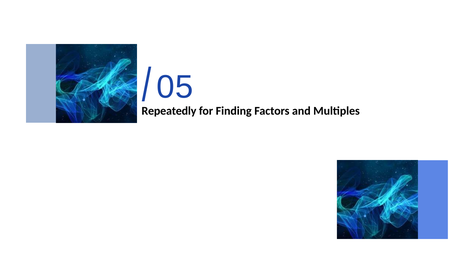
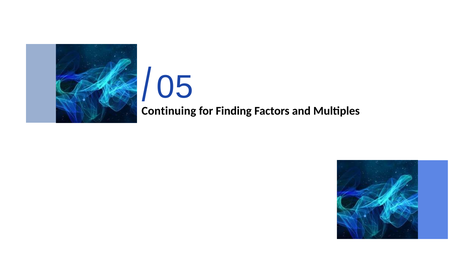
Repeatedly: Repeatedly -> Continuing
